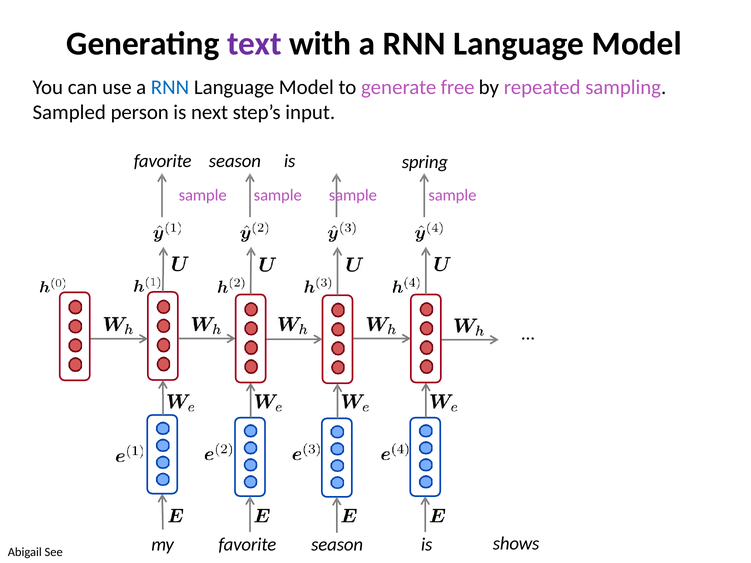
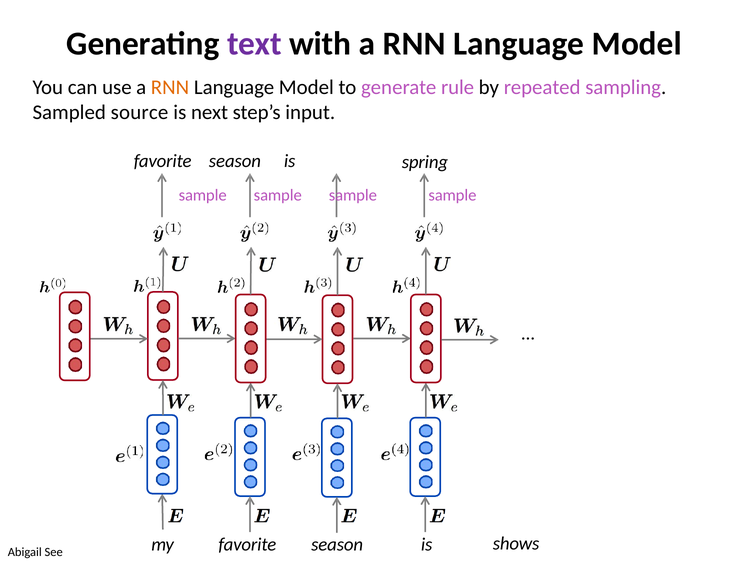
RNN at (170, 87) colour: blue -> orange
free: free -> rule
person: person -> source
